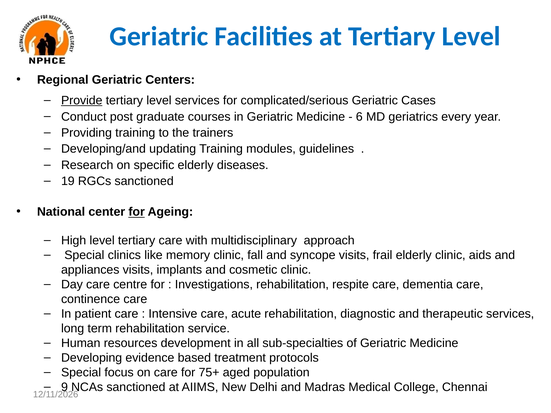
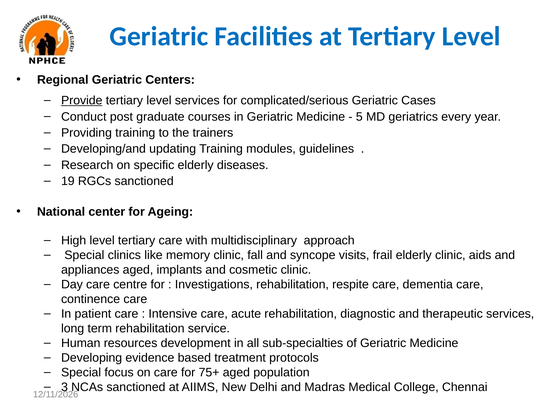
6: 6 -> 5
for at (137, 212) underline: present -> none
appliances visits: visits -> aged
9: 9 -> 3
